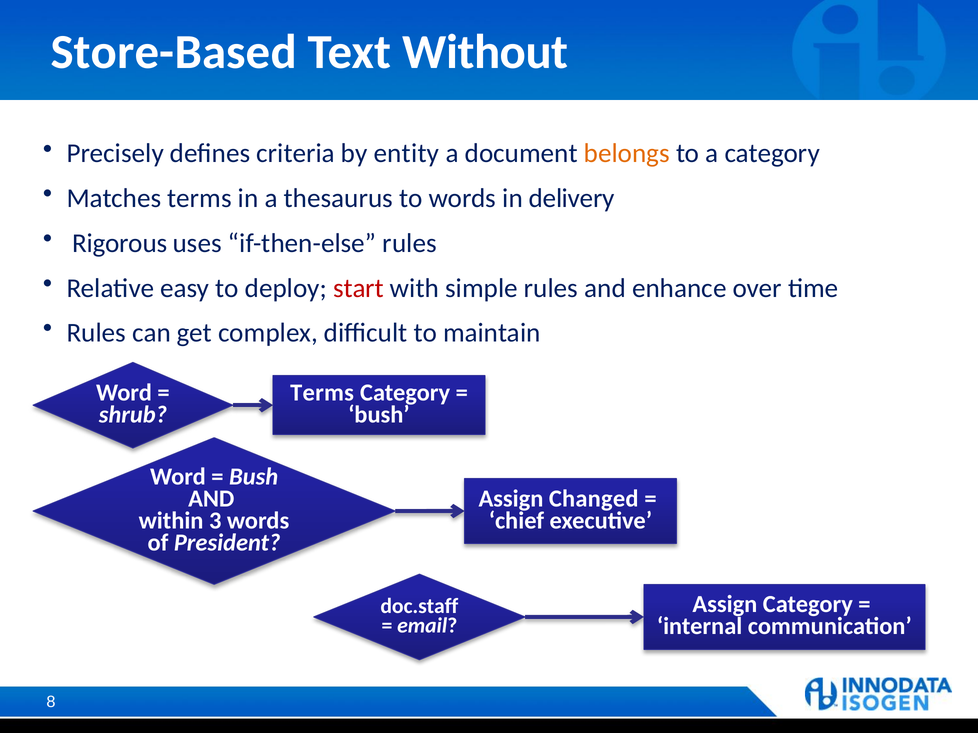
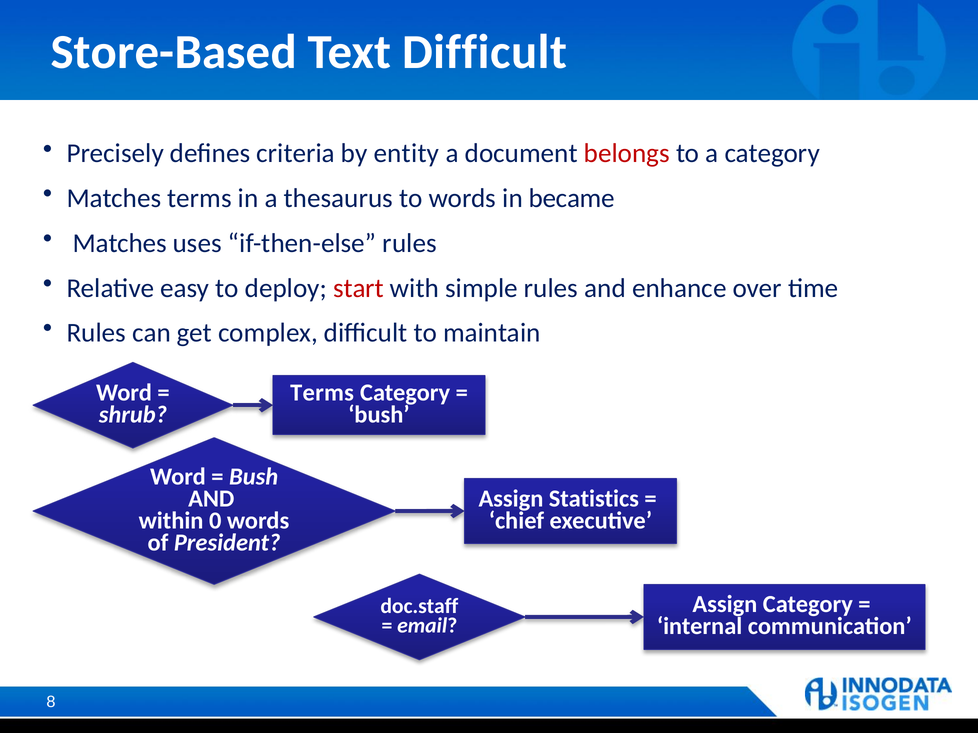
Text Without: Without -> Difficult
belongs colour: orange -> red
delivery: delivery -> became
Rigorous at (120, 243): Rigorous -> Matches
Changed: Changed -> Statistics
3: 3 -> 0
